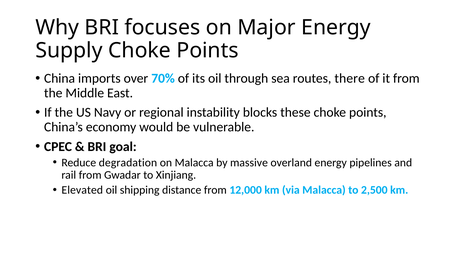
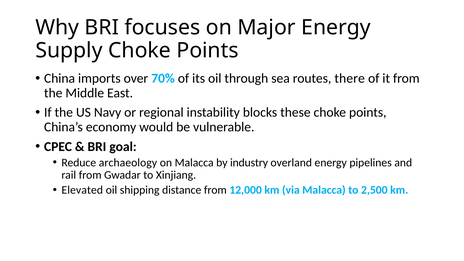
degradation: degradation -> archaeology
massive: massive -> industry
